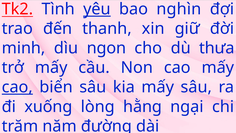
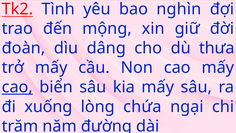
yêu underline: present -> none
thanh: thanh -> mộng
minh: minh -> đoàn
ngon: ngon -> dâng
hằng: hằng -> chứa
